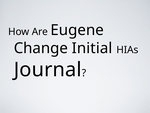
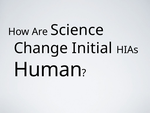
Eugene: Eugene -> Science
Journal: Journal -> Human
